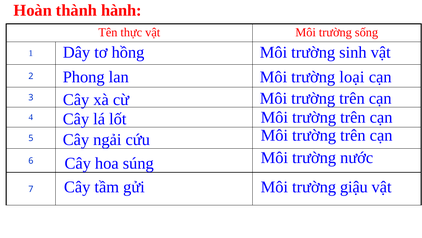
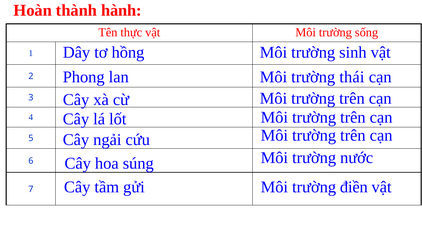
loại: loại -> thái
giậu: giậu -> điền
